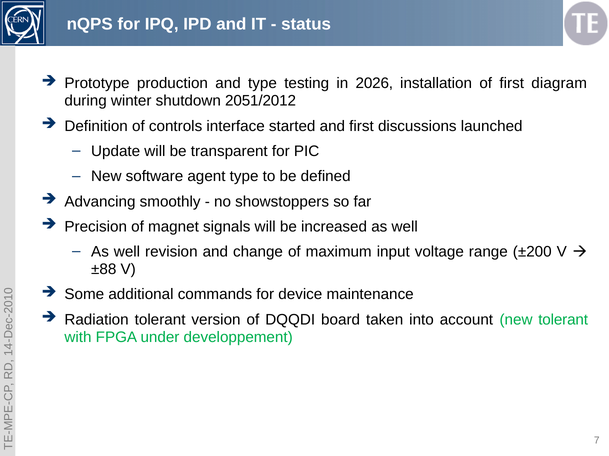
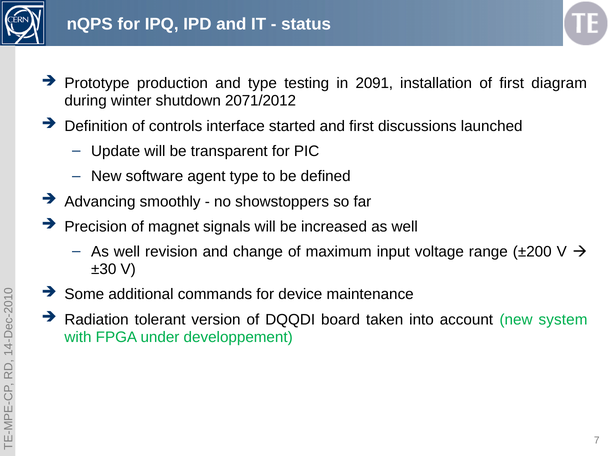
2026: 2026 -> 2091
2051/2012: 2051/2012 -> 2071/2012
±88: ±88 -> ±30
new tolerant: tolerant -> system
